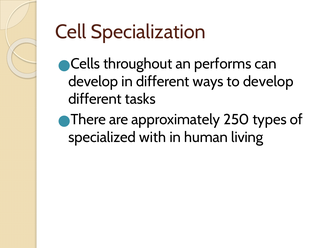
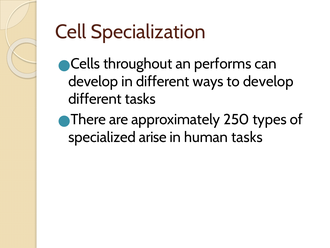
with: with -> arise
human living: living -> tasks
